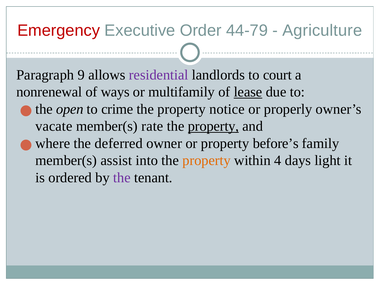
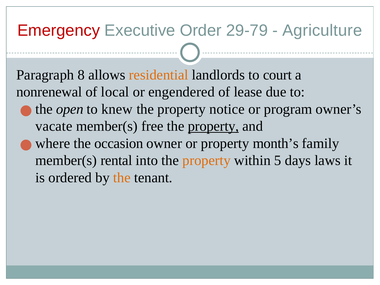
44-79: 44-79 -> 29-79
9: 9 -> 8
residential colour: purple -> orange
ways: ways -> local
multifamily: multifamily -> engendered
lease underline: present -> none
crime: crime -> knew
properly: properly -> program
rate: rate -> free
deferred: deferred -> occasion
before’s: before’s -> month’s
assist: assist -> rental
4: 4 -> 5
light: light -> laws
the at (122, 178) colour: purple -> orange
